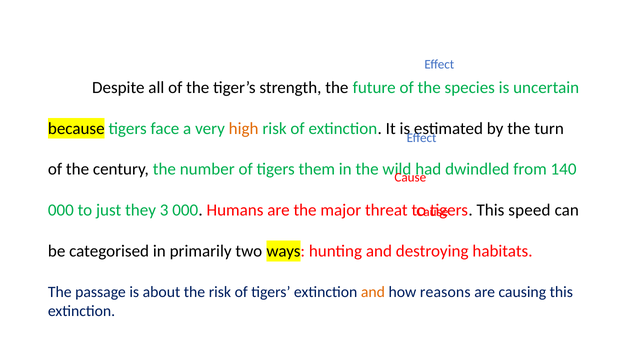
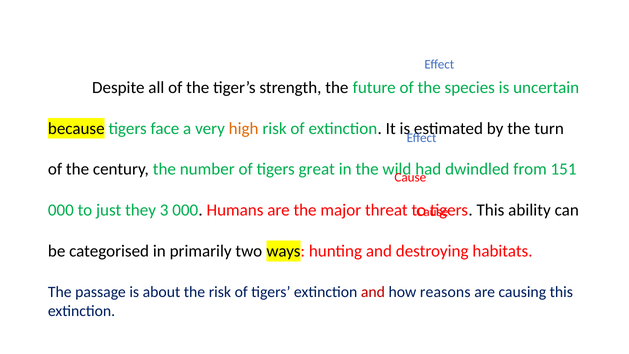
them: them -> great
140: 140 -> 151
speed: speed -> ability
and at (373, 292) colour: orange -> red
